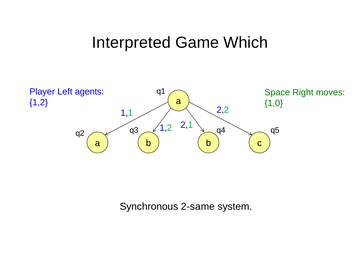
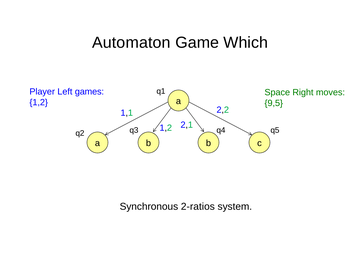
Interpreted: Interpreted -> Automaton
agents: agents -> games
1,0: 1,0 -> 9,5
2-same: 2-same -> 2-ratios
